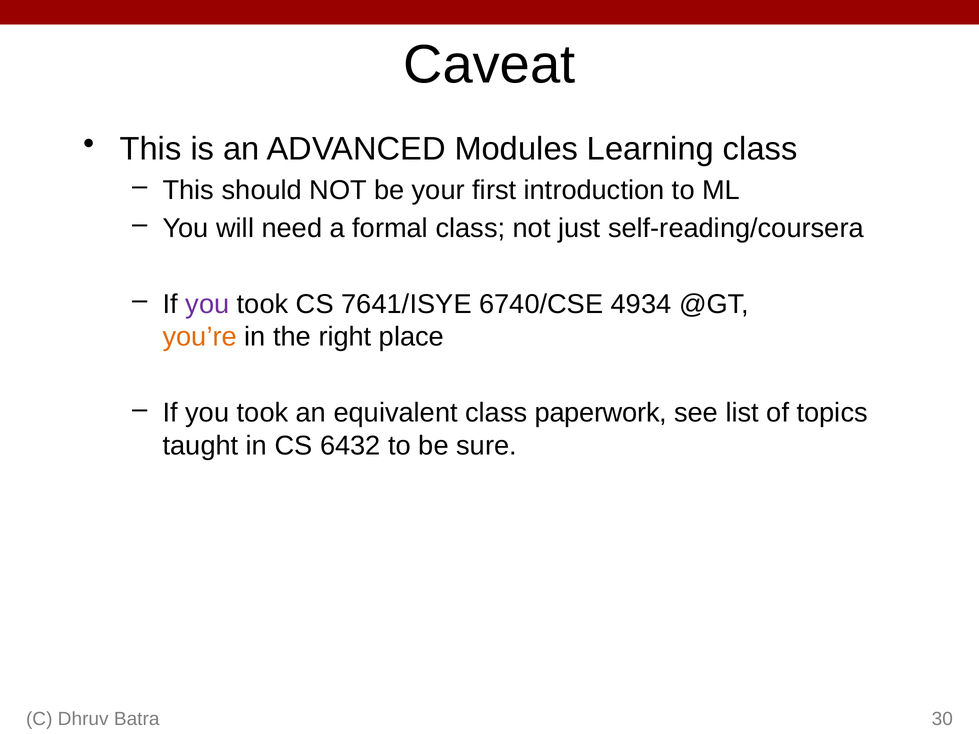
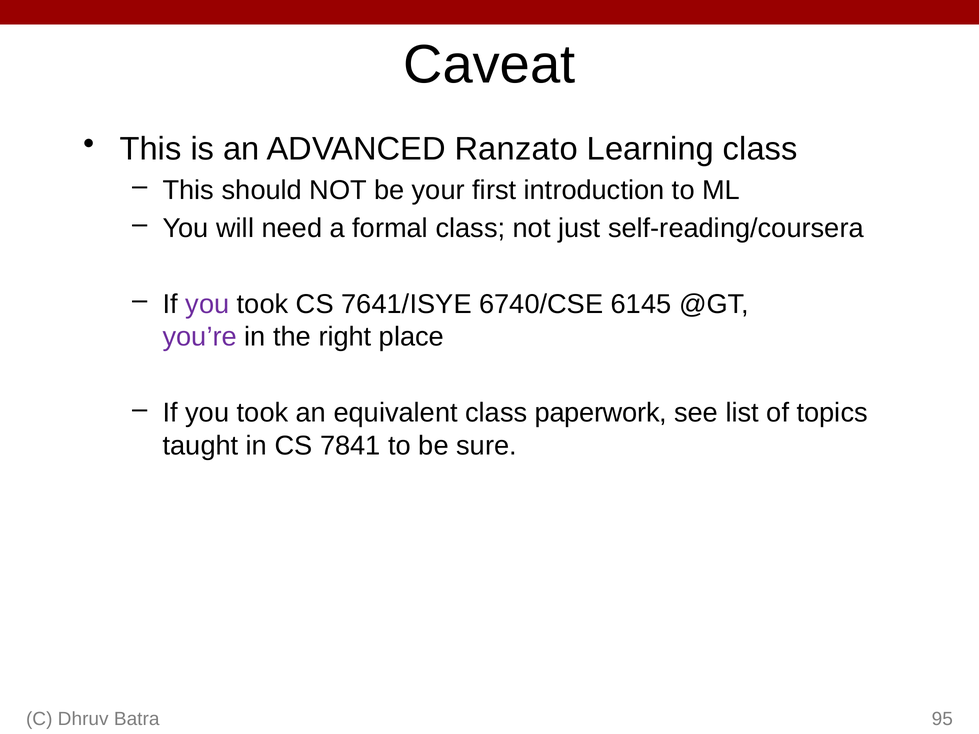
Modules: Modules -> Ranzato
4934: 4934 -> 6145
you’re colour: orange -> purple
6432: 6432 -> 7841
30: 30 -> 95
